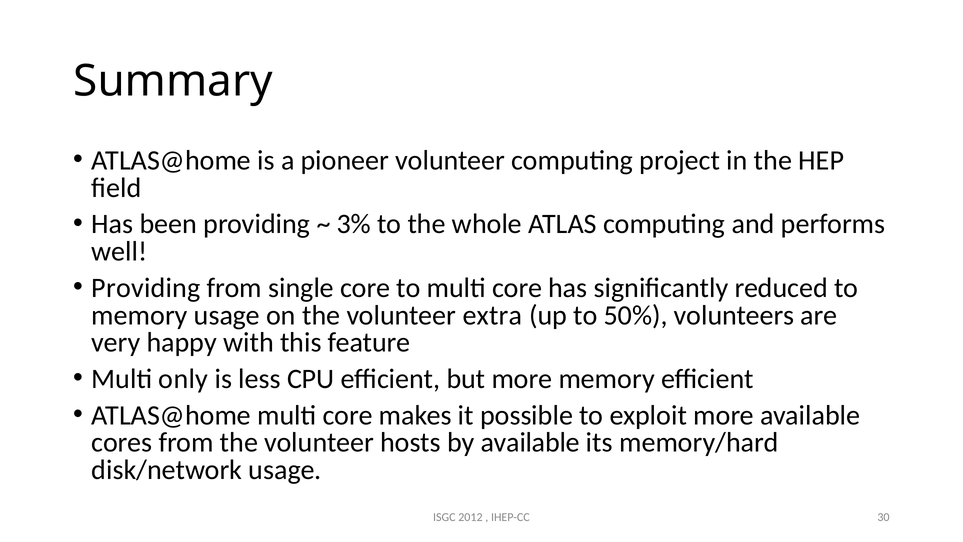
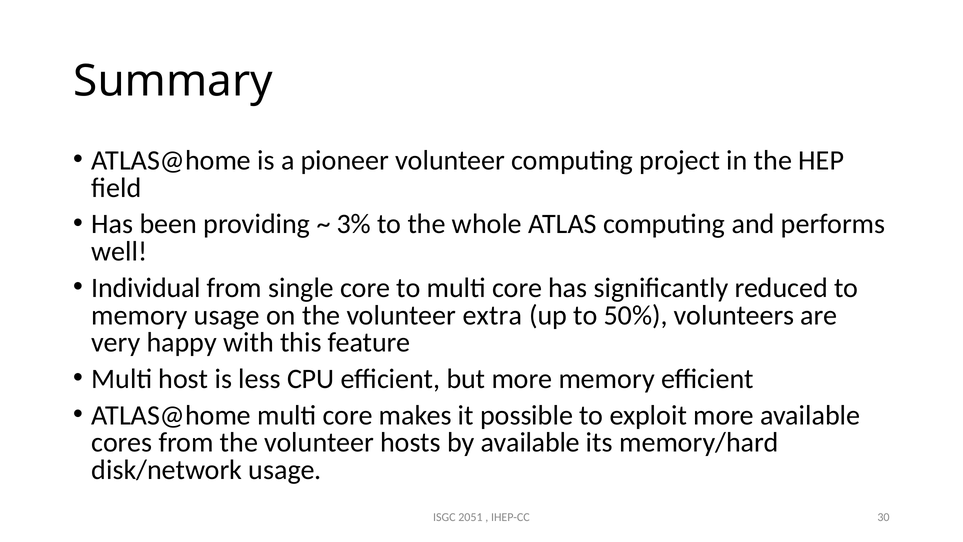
Providing at (146, 288): Providing -> Individual
only: only -> host
2012: 2012 -> 2051
